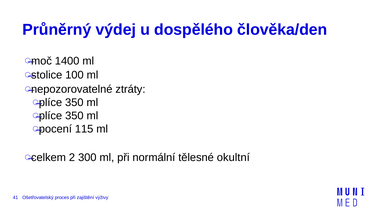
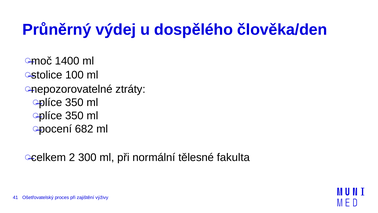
115: 115 -> 682
okultní: okultní -> fakulta
